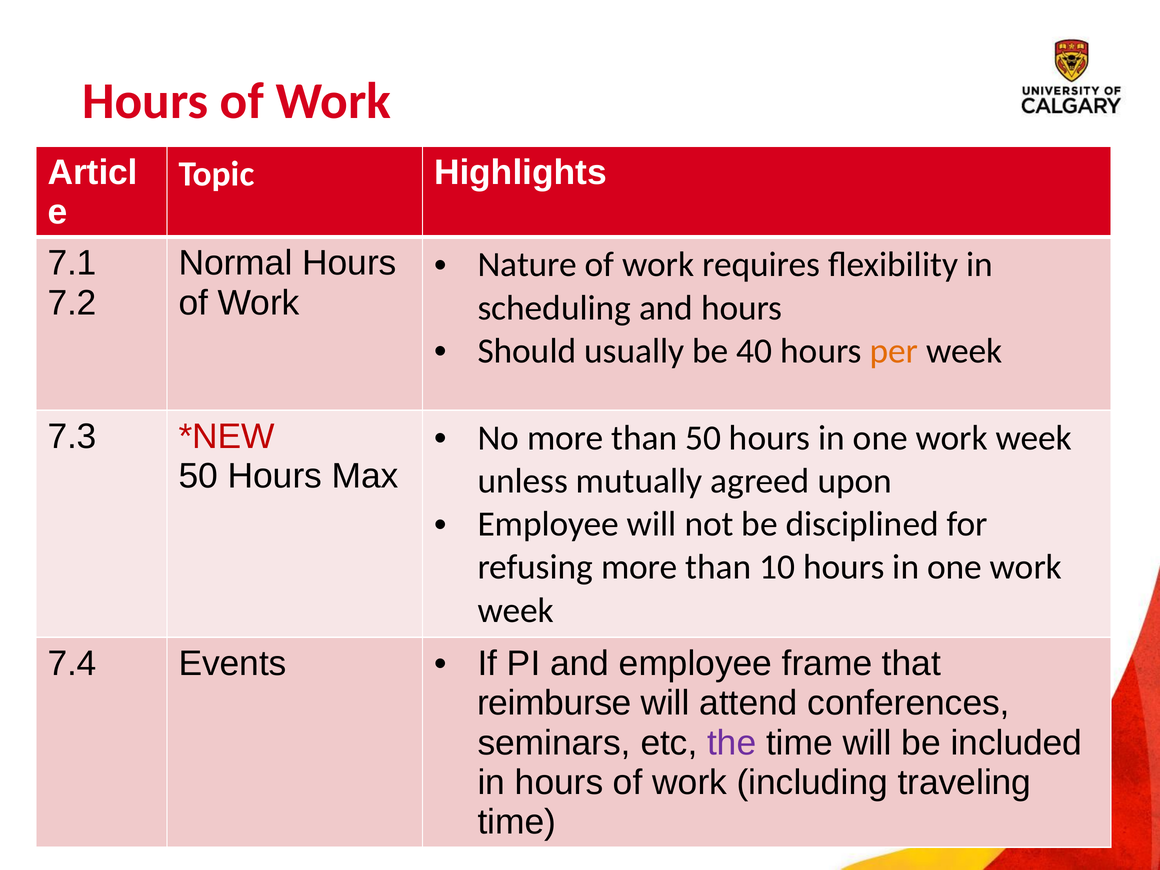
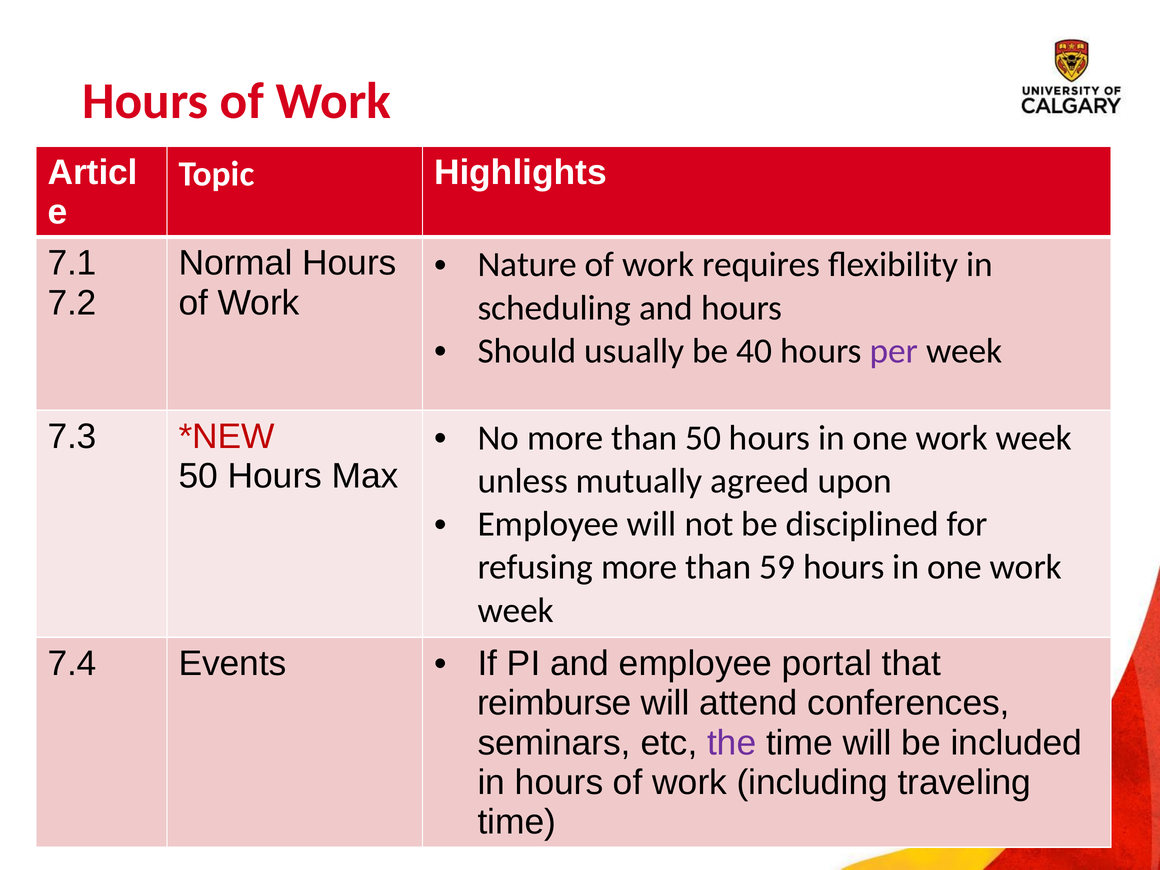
per colour: orange -> purple
10: 10 -> 59
frame: frame -> portal
